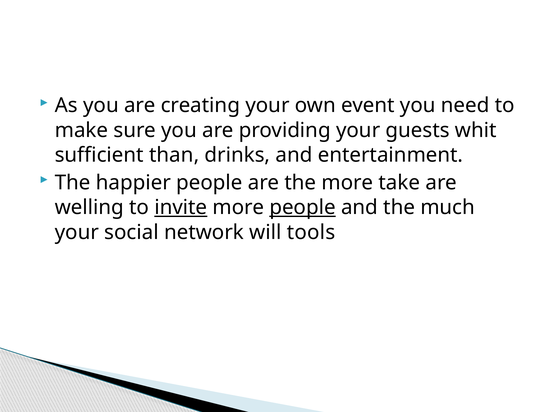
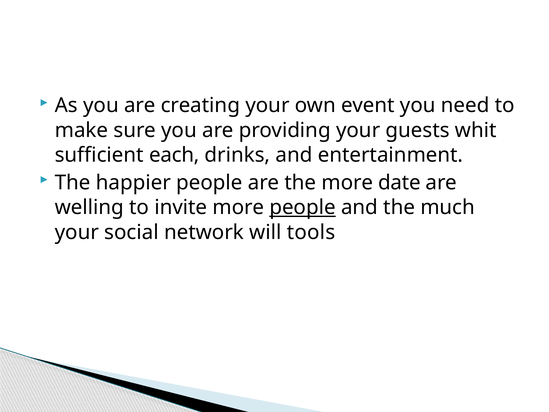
than: than -> each
take: take -> date
invite underline: present -> none
